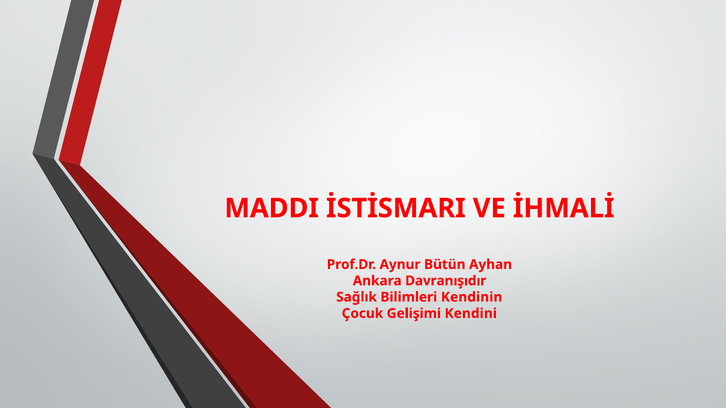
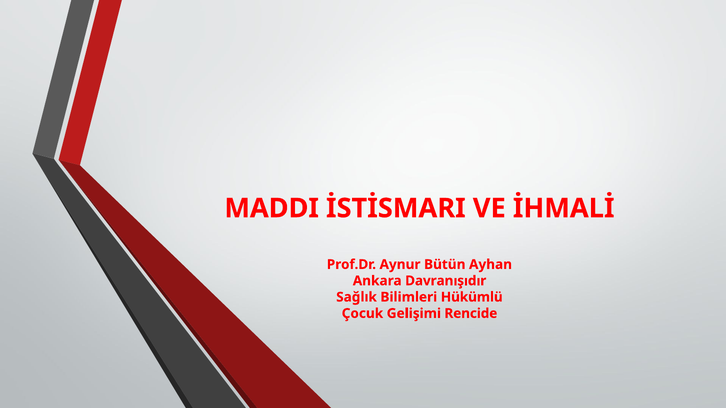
Kendinin: Kendinin -> Hükümlü
Kendini: Kendini -> Rencide
